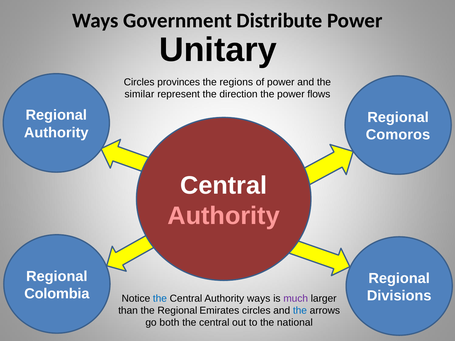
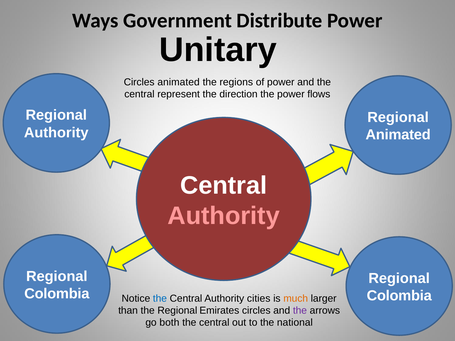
Circles provinces: provinces -> animated
similar at (139, 94): similar -> central
Comoros at (398, 135): Comoros -> Animated
Authority ways: ways -> cities
much colour: purple -> orange
Divisions at (399, 296): Divisions -> Colombia
the at (300, 311) colour: blue -> purple
